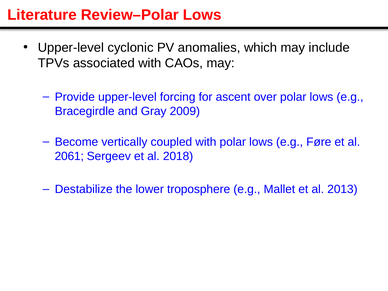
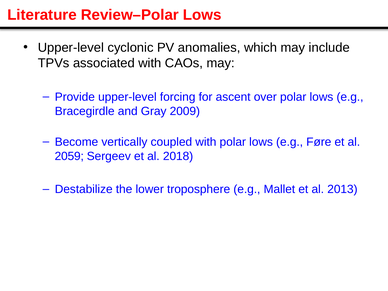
2061: 2061 -> 2059
